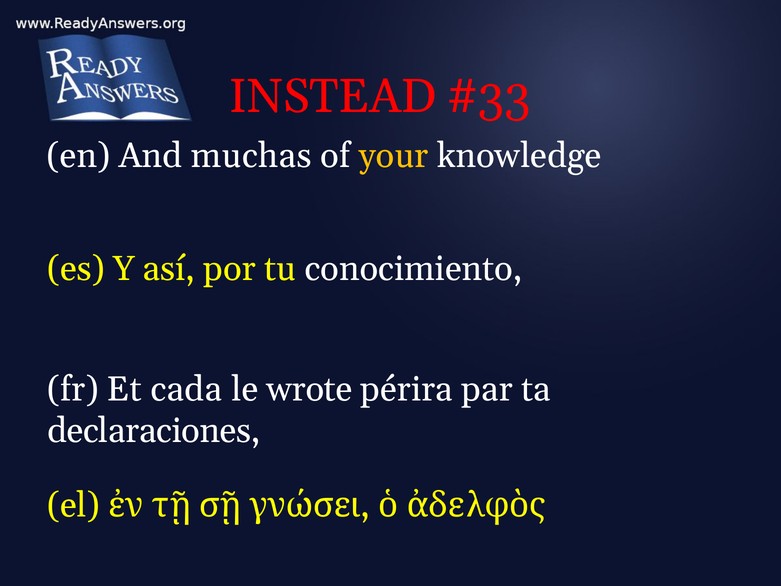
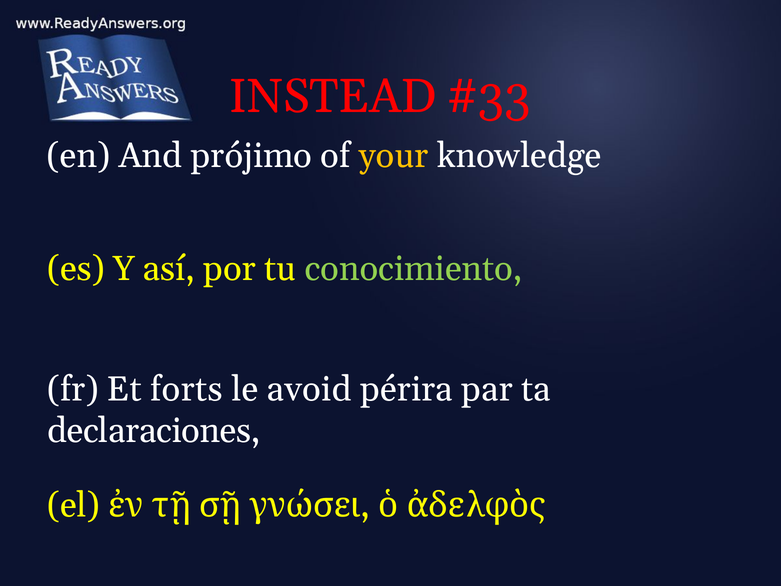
muchas: muchas -> prójimo
conocimiento colour: white -> light green
cada: cada -> forts
wrote: wrote -> avoid
